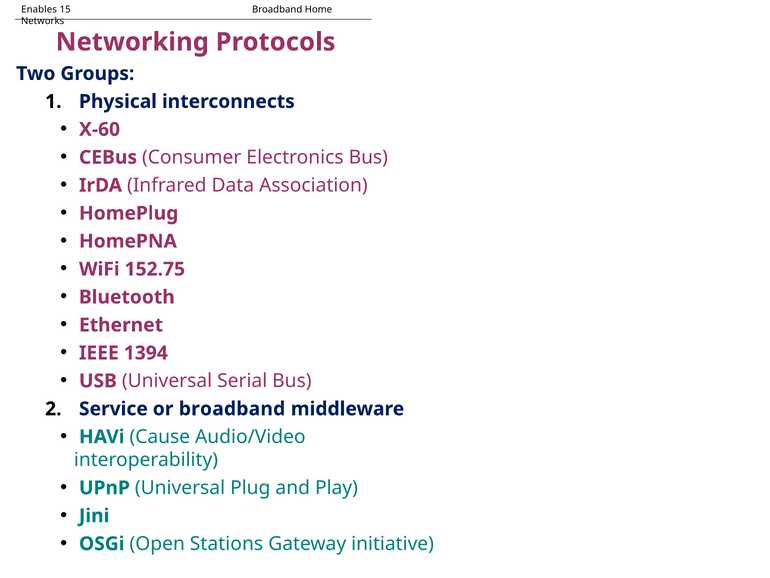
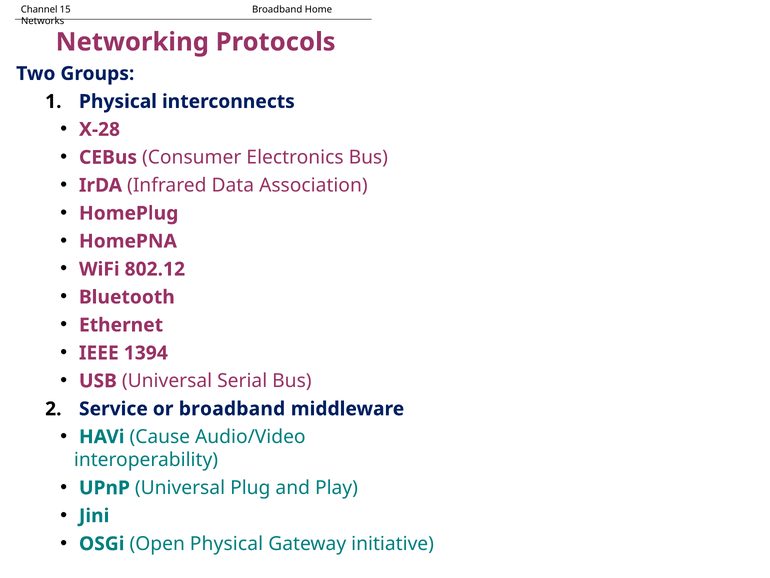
Enables: Enables -> Channel
X-60: X-60 -> X-28
152.75: 152.75 -> 802.12
Open Stations: Stations -> Physical
